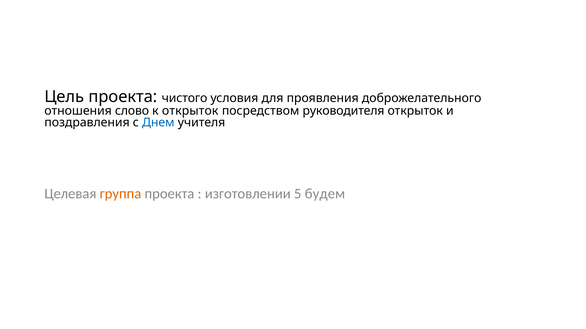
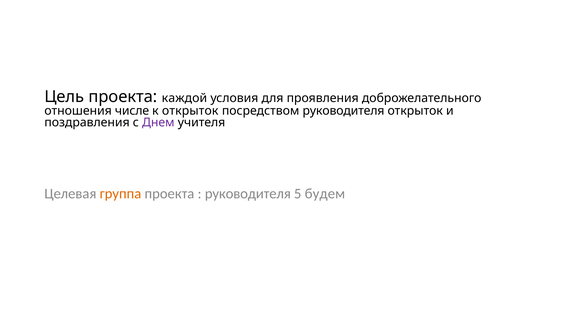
чистого: чистого -> каждой
слово: слово -> числе
Днем colour: blue -> purple
изготовлении at (248, 194): изготовлении -> руководителя
